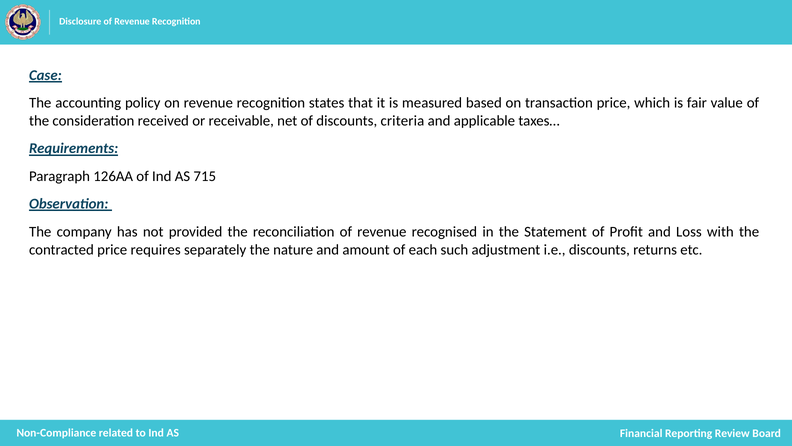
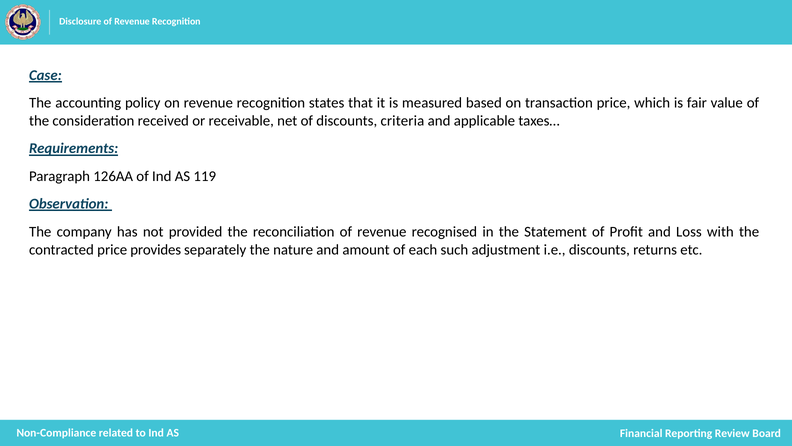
715: 715 -> 119
requires: requires -> provides
